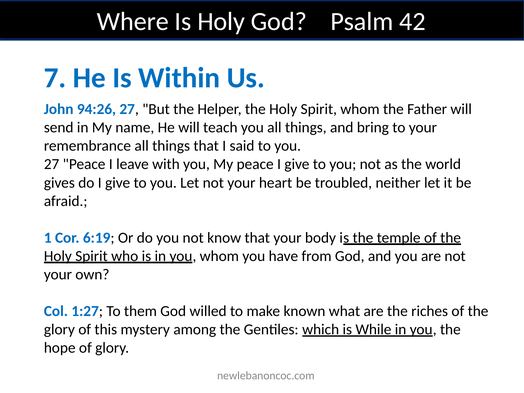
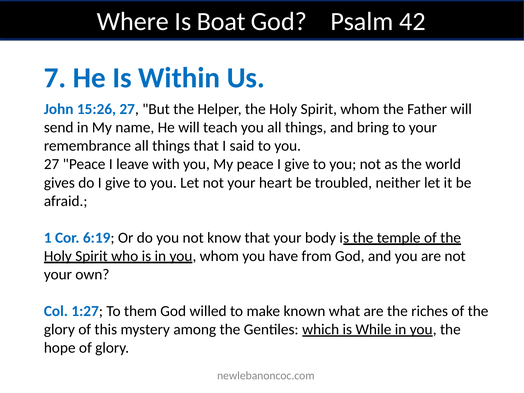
Is Holy: Holy -> Boat
94:26: 94:26 -> 15:26
